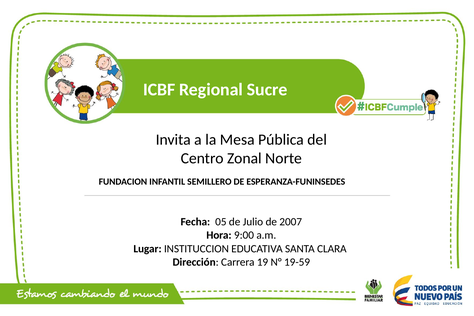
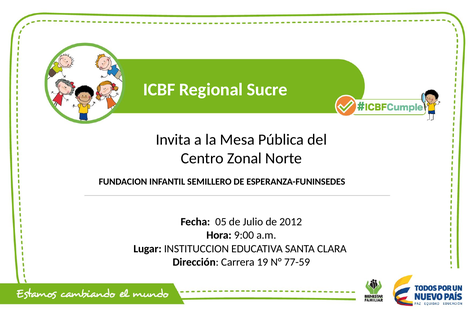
2007: 2007 -> 2012
19-59: 19-59 -> 77-59
